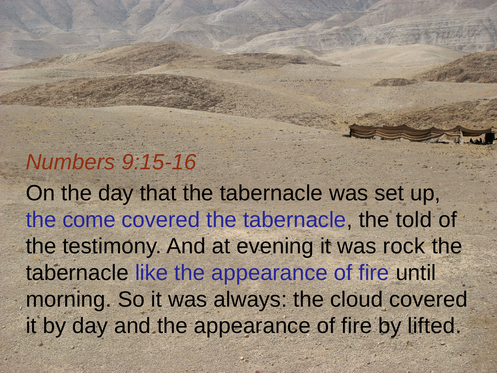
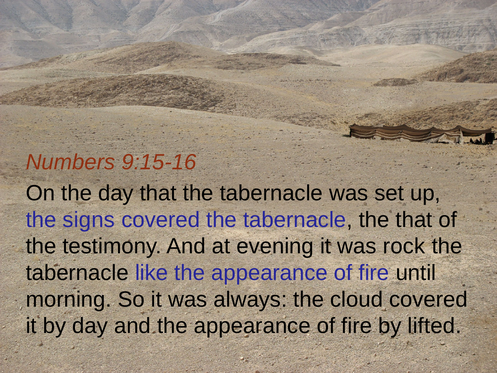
come: come -> signs
the told: told -> that
